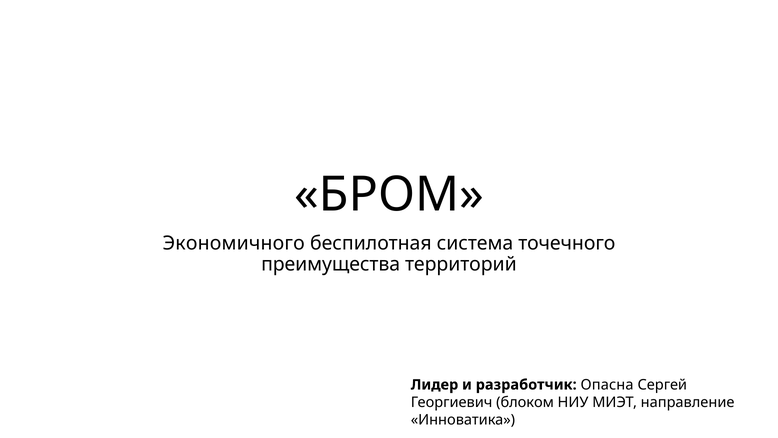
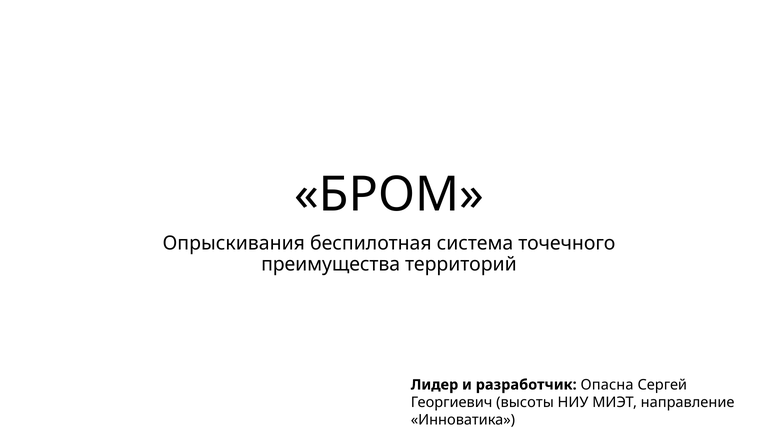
Экономичного: Экономичного -> Опрыскивания
блоком: блоком -> высоты
